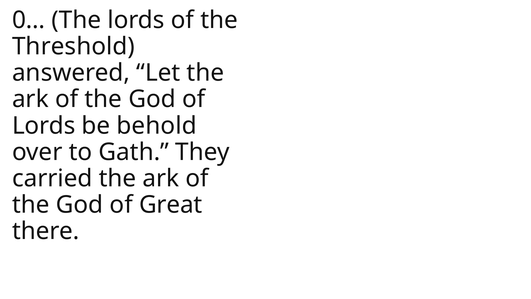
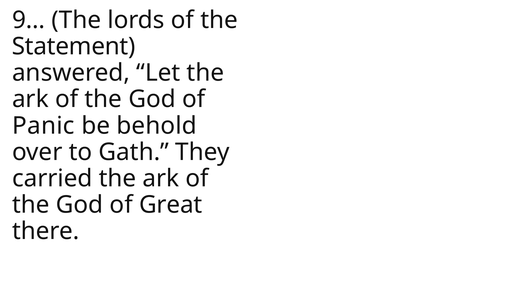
0…: 0… -> 9…
Threshold: Threshold -> Statement
Lords at (44, 126): Lords -> Panic
